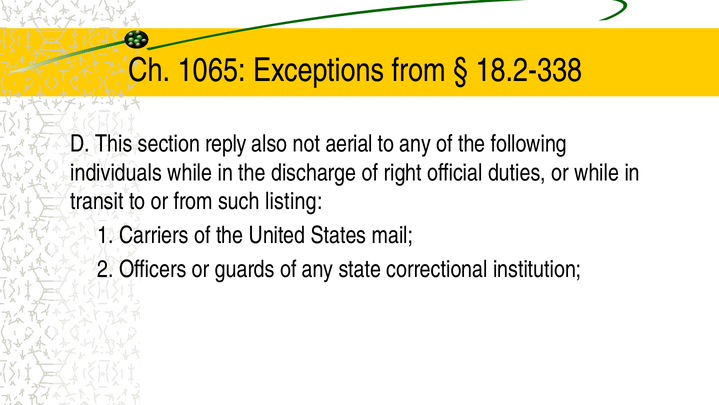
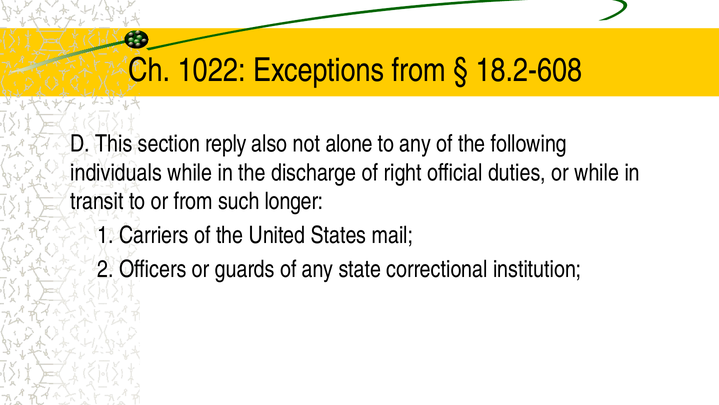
1065: 1065 -> 1022
18.2-338: 18.2-338 -> 18.2-608
aerial: aerial -> alone
listing: listing -> longer
